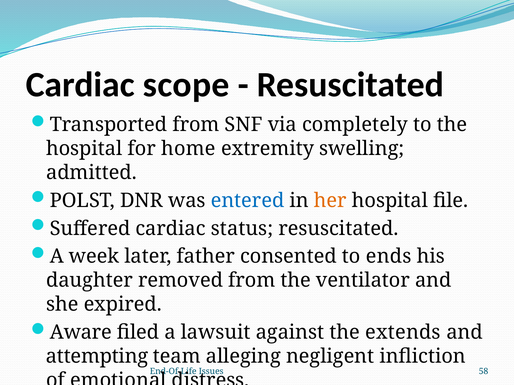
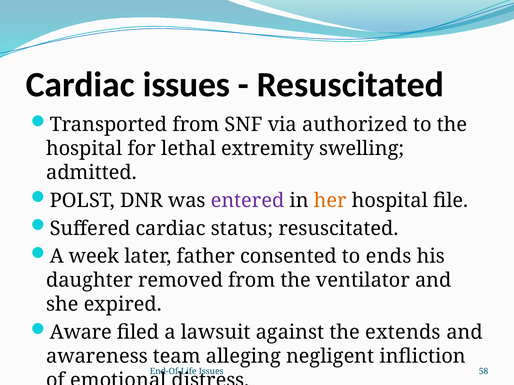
Cardiac scope: scope -> issues
completely: completely -> authorized
home: home -> lethal
entered colour: blue -> purple
attempting: attempting -> awareness
